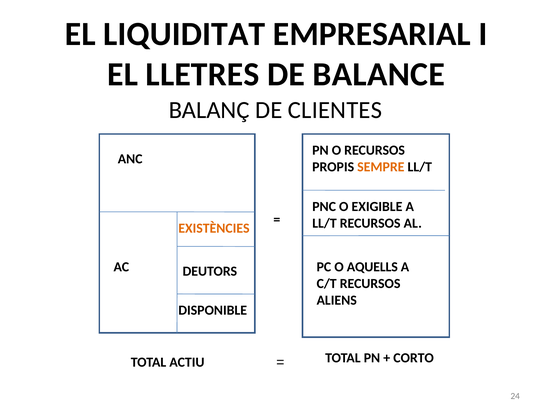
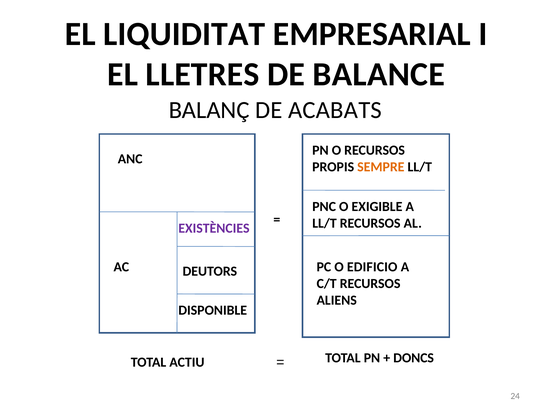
CLIENTES: CLIENTES -> ACABATS
EXISTÈNCIES colour: orange -> purple
AQUELLS: AQUELLS -> EDIFICIO
CORTO: CORTO -> DONCS
